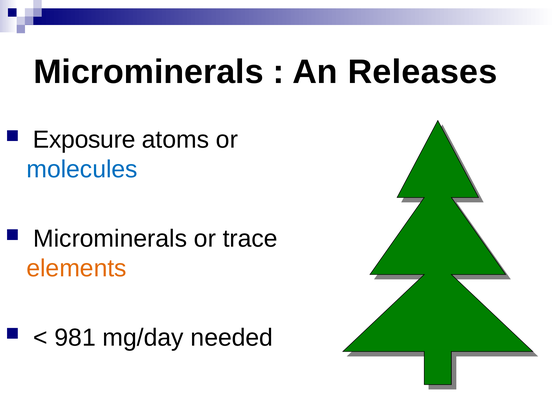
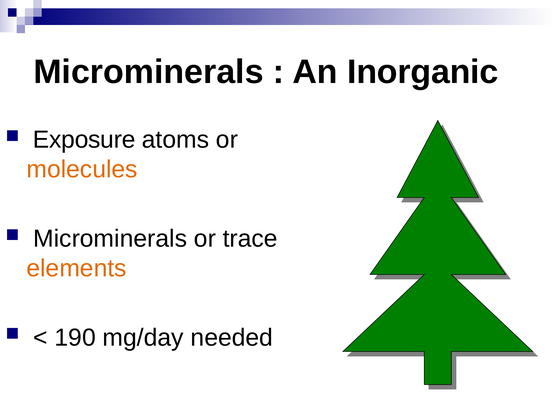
Releases: Releases -> Inorganic
molecules colour: blue -> orange
981: 981 -> 190
